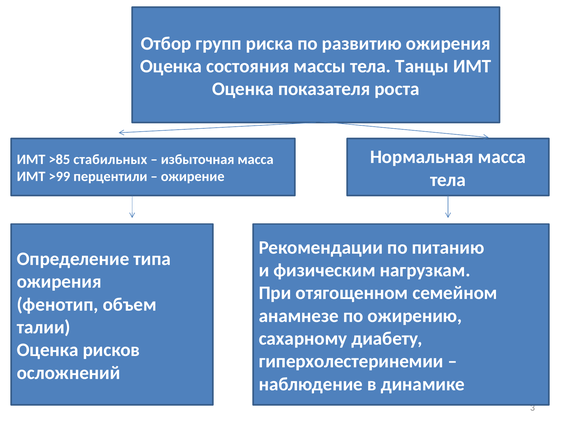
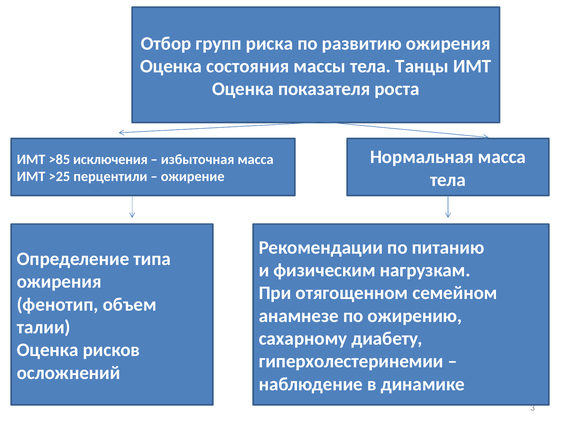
стабильных: стабильных -> исключения
>99: >99 -> >25
